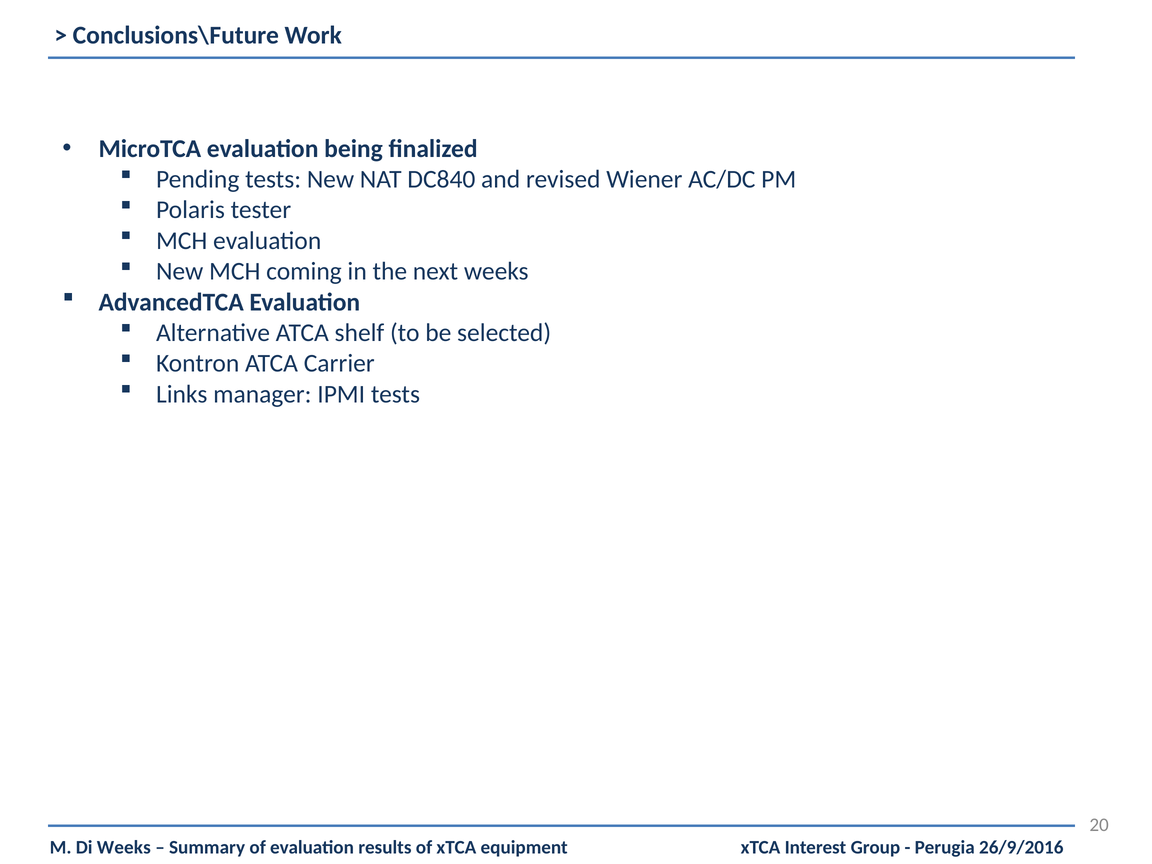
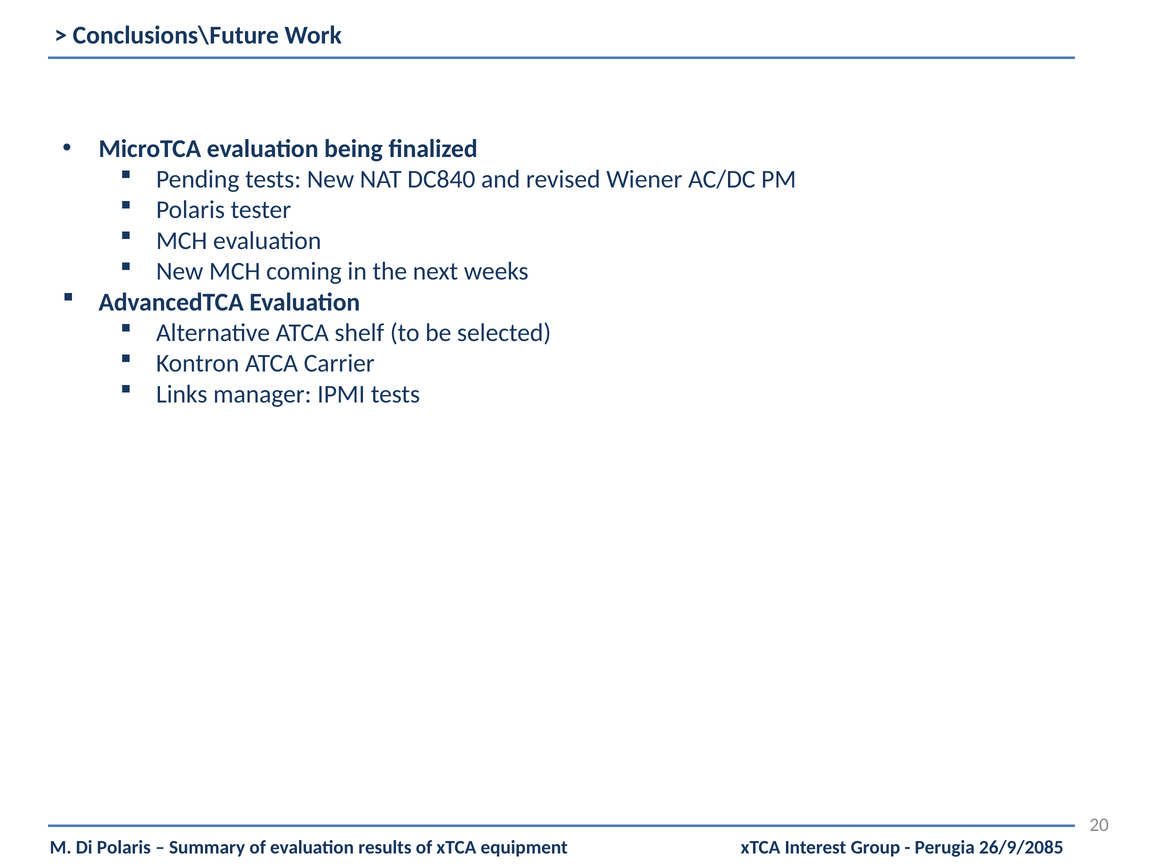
Di Weeks: Weeks -> Polaris
26/9/2016: 26/9/2016 -> 26/9/2085
